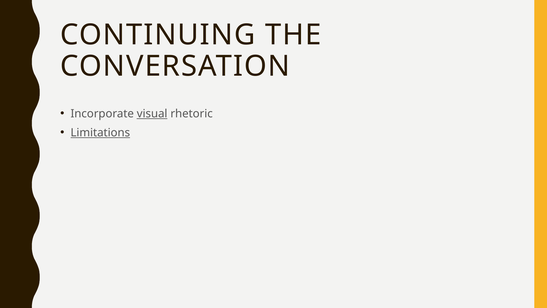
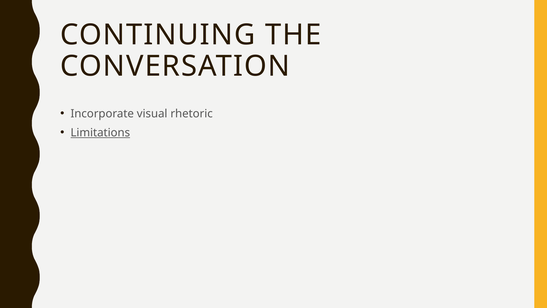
visual underline: present -> none
